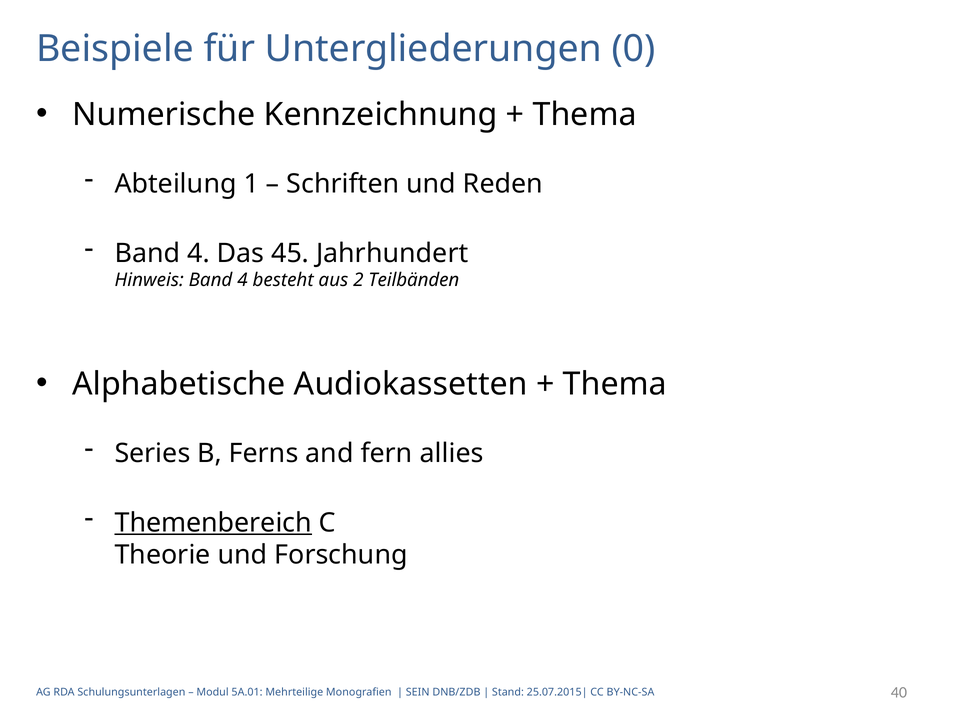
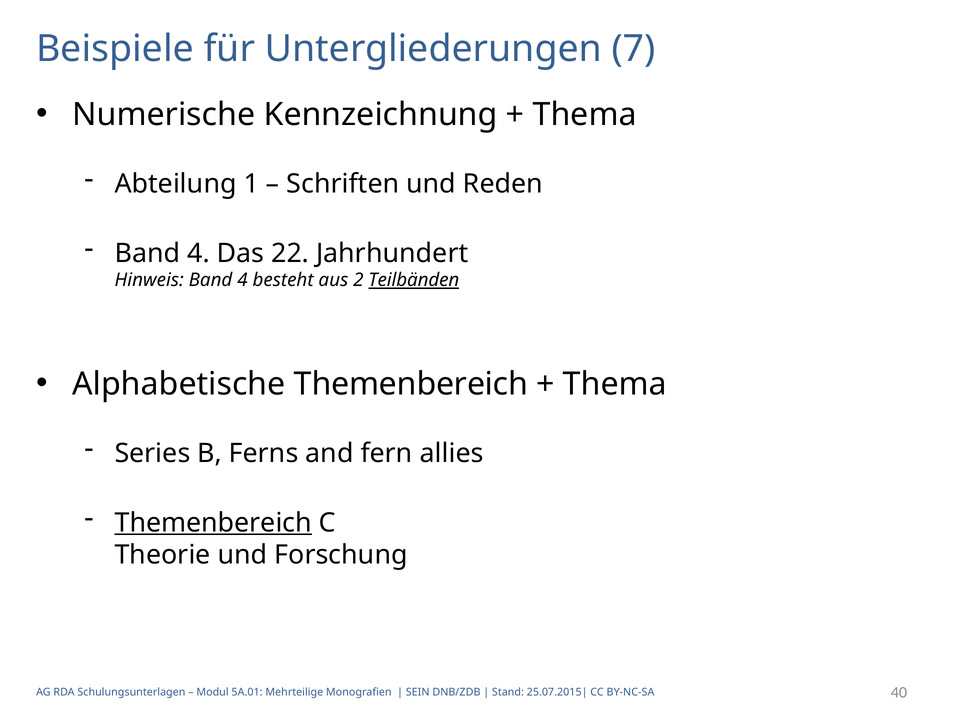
0: 0 -> 7
45: 45 -> 22
Teilbänden underline: none -> present
Alphabetische Audiokassetten: Audiokassetten -> Themenbereich
